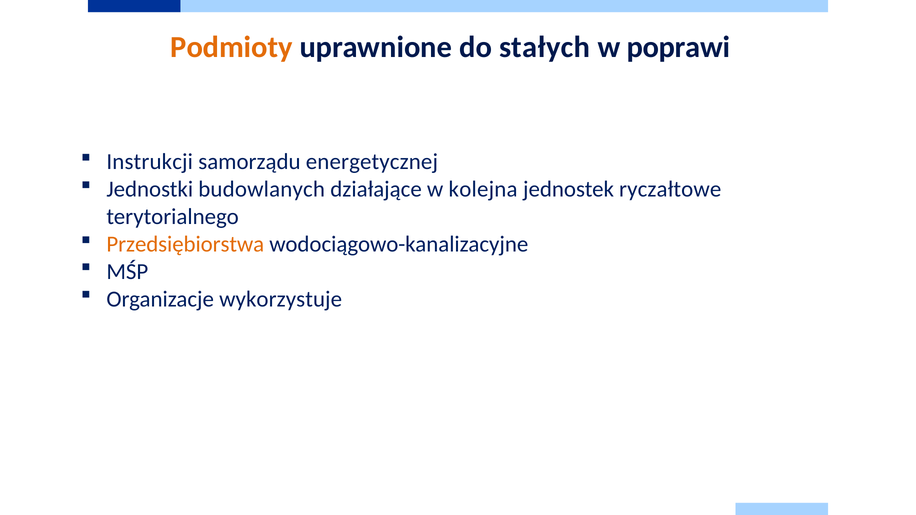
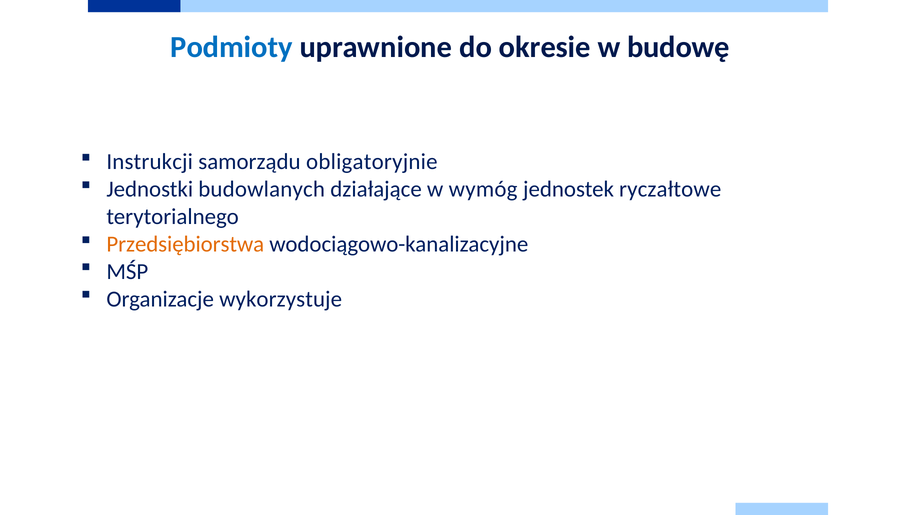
Podmioty colour: orange -> blue
stałych: stałych -> okresie
poprawi: poprawi -> budowę
energetycznej: energetycznej -> obligatoryjnie
kolejna: kolejna -> wymóg
